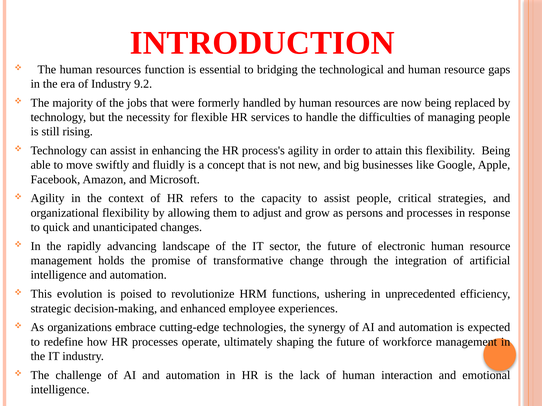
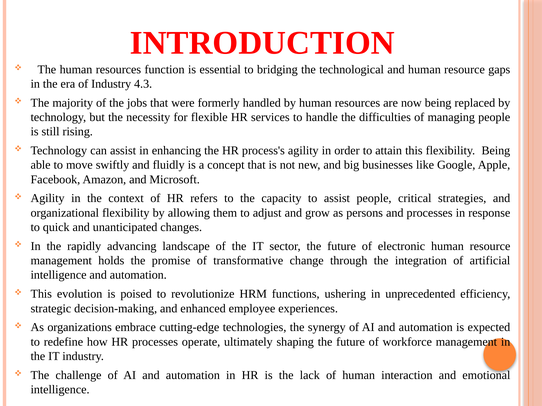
9.2: 9.2 -> 4.3
